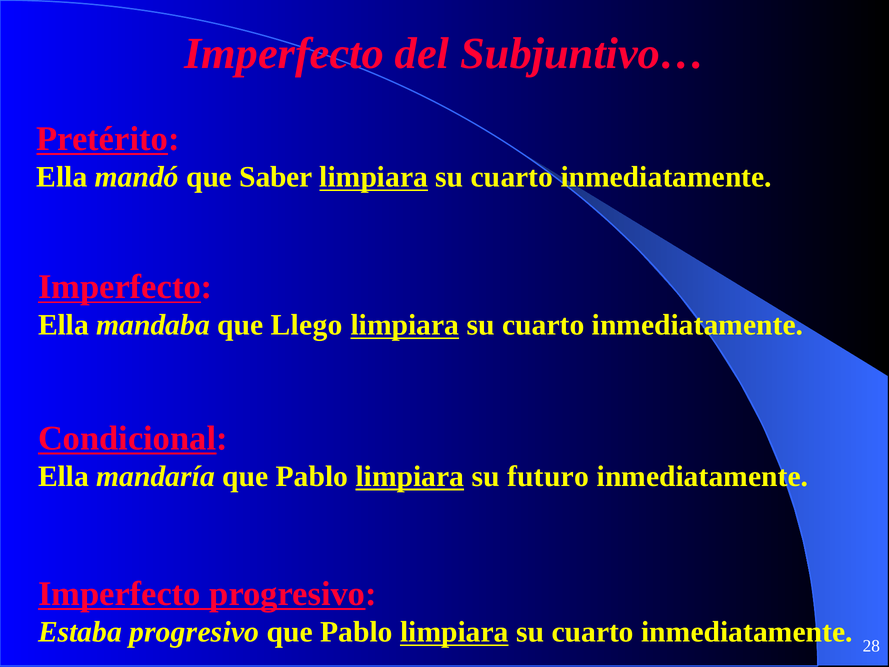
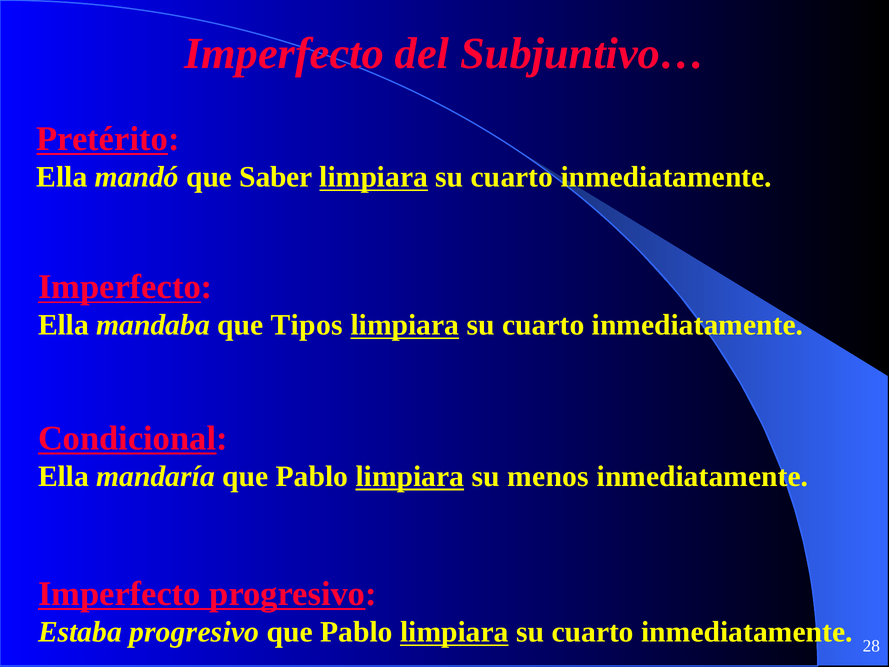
Llego: Llego -> Tipos
futuro: futuro -> menos
